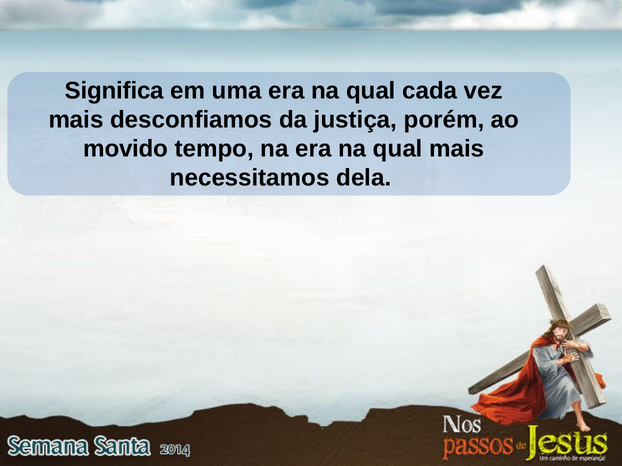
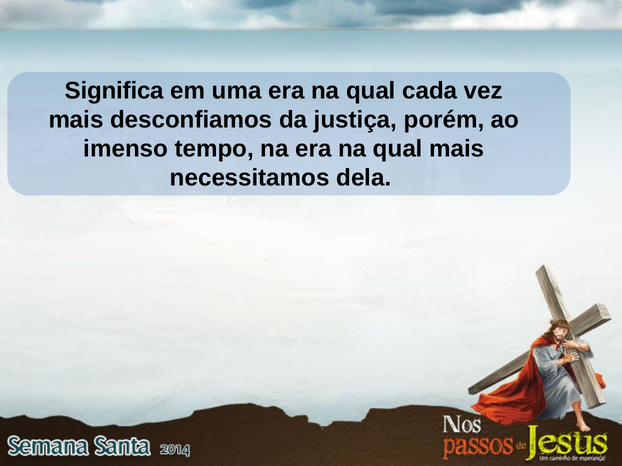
movido: movido -> imenso
